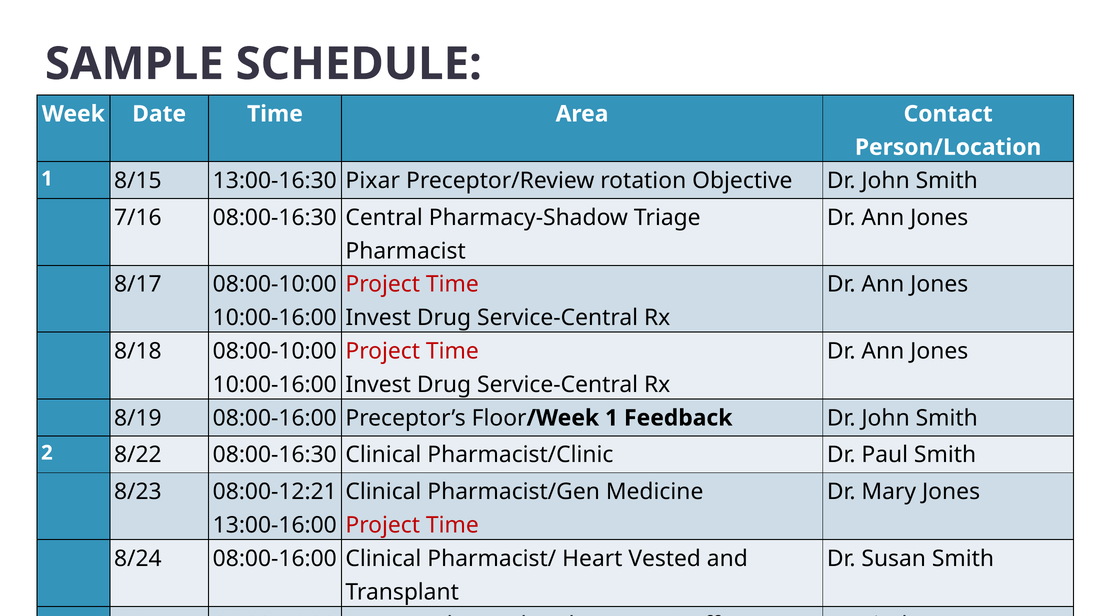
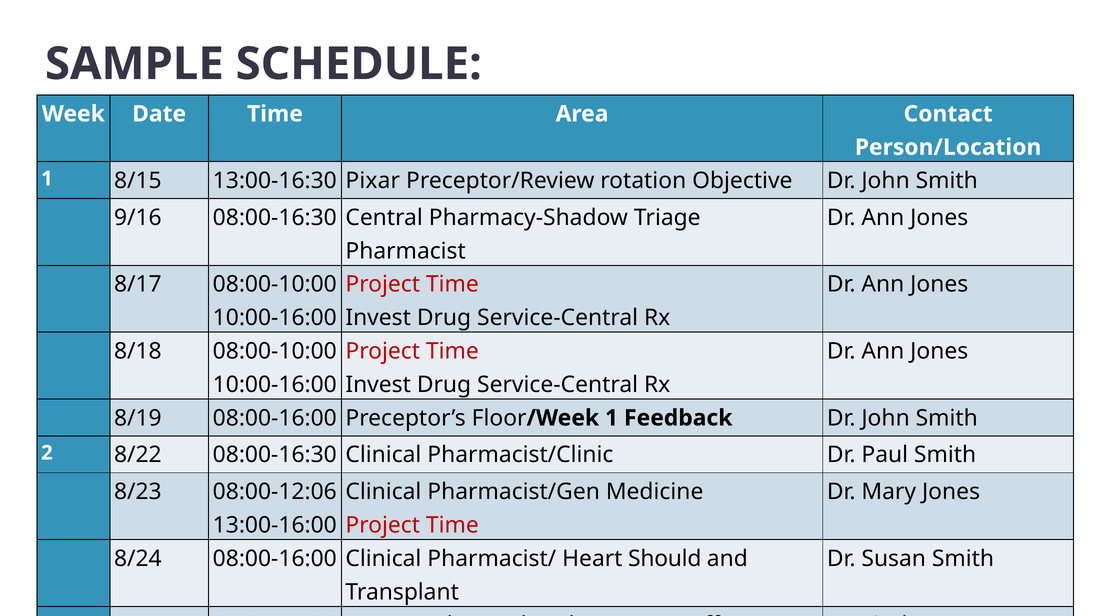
7/16: 7/16 -> 9/16
08:00-12:21: 08:00-12:21 -> 08:00-12:06
Vested: Vested -> Should
